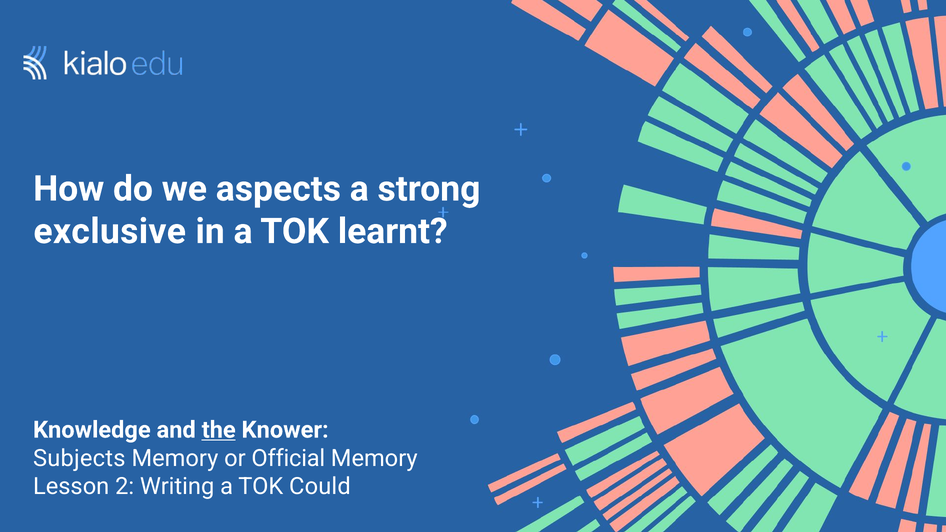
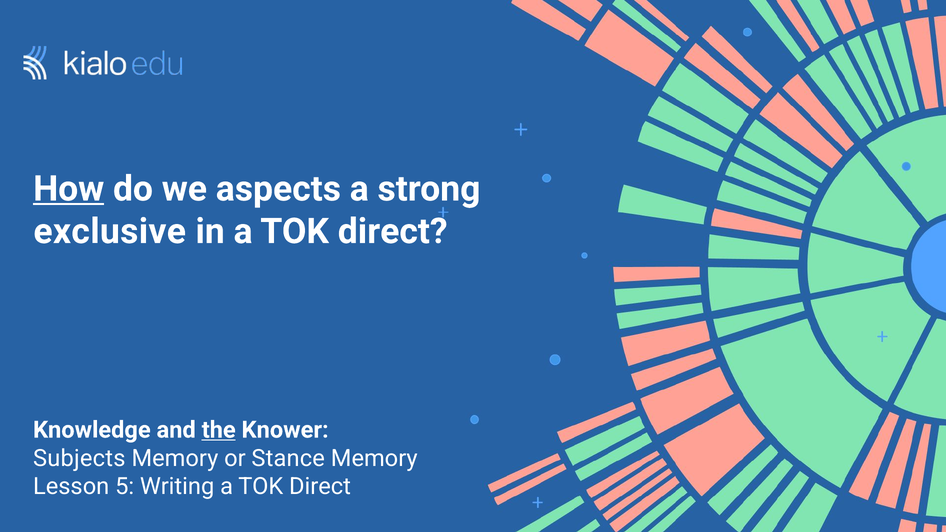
How underline: none -> present
in a TOK learnt: learnt -> direct
Official: Official -> Stance
2: 2 -> 5
Writing a TOK Could: Could -> Direct
